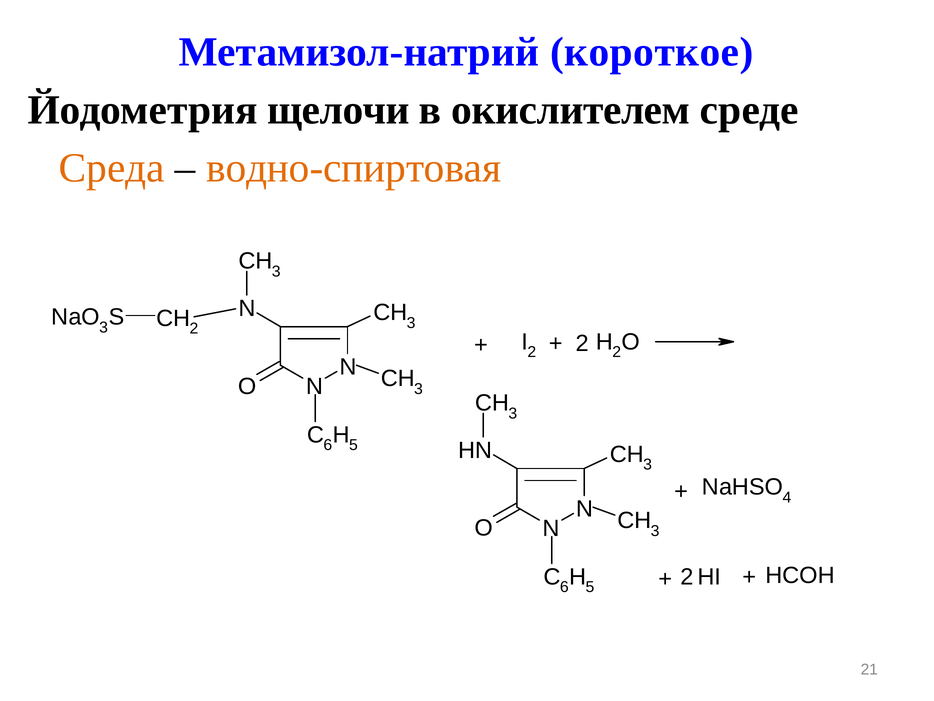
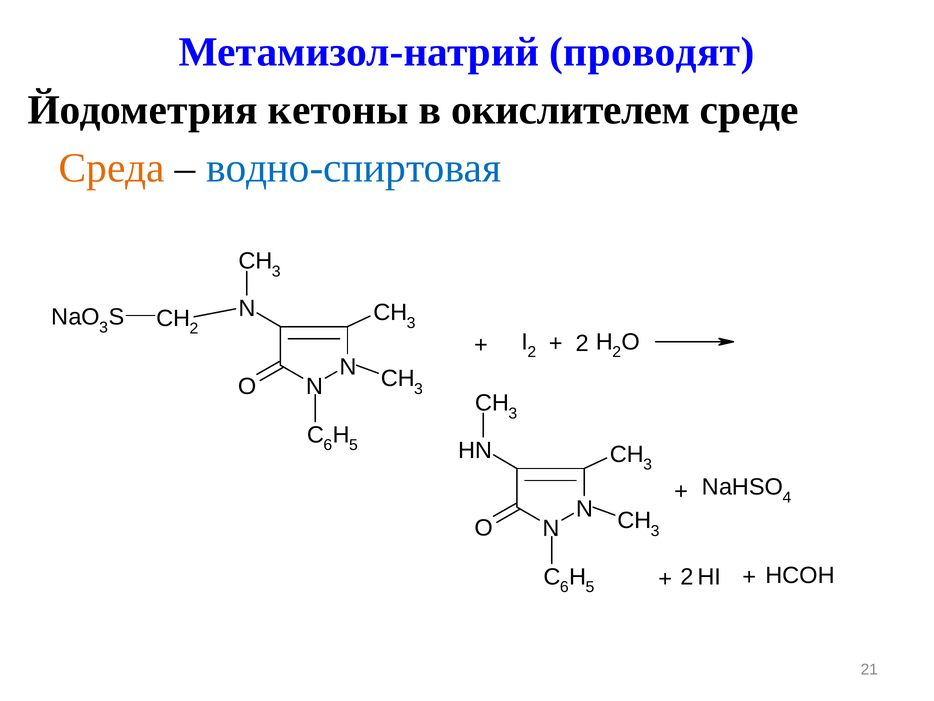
короткое: короткое -> проводят
щелочи: щелочи -> кетоны
водно-спиртовая colour: orange -> blue
